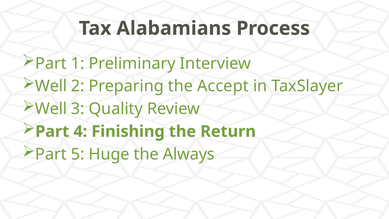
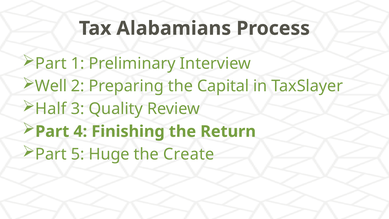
Accept: Accept -> Capital
Well at (51, 109): Well -> Half
Always: Always -> Create
